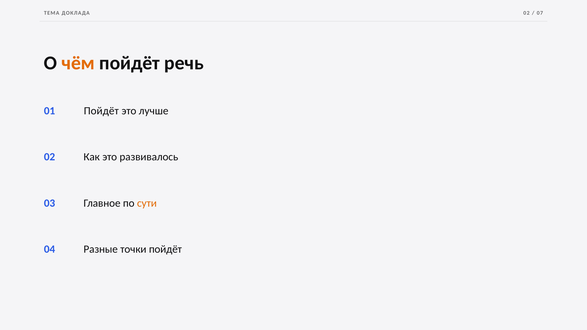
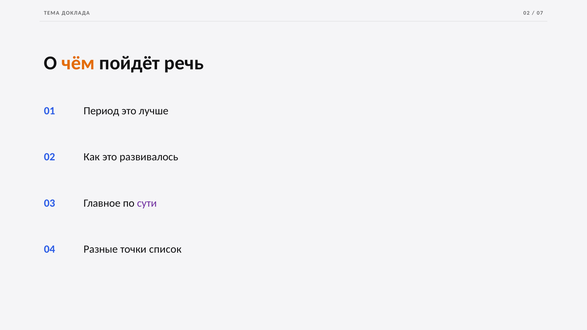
01 Пойдёт: Пойдёт -> Период
сути colour: orange -> purple
точки пойдёт: пойдёт -> список
